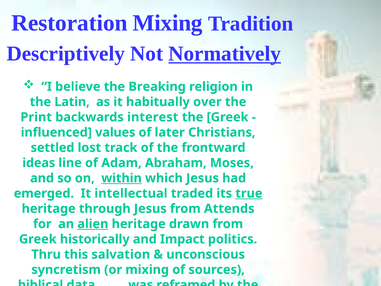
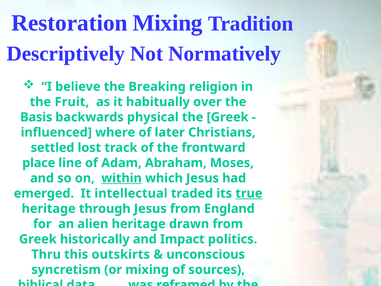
Normatively underline: present -> none
Latin: Latin -> Fruit
Print: Print -> Basis
interest: interest -> physical
values: values -> where
ideas: ideas -> place
Attends: Attends -> England
alien underline: present -> none
salvation: salvation -> outskirts
